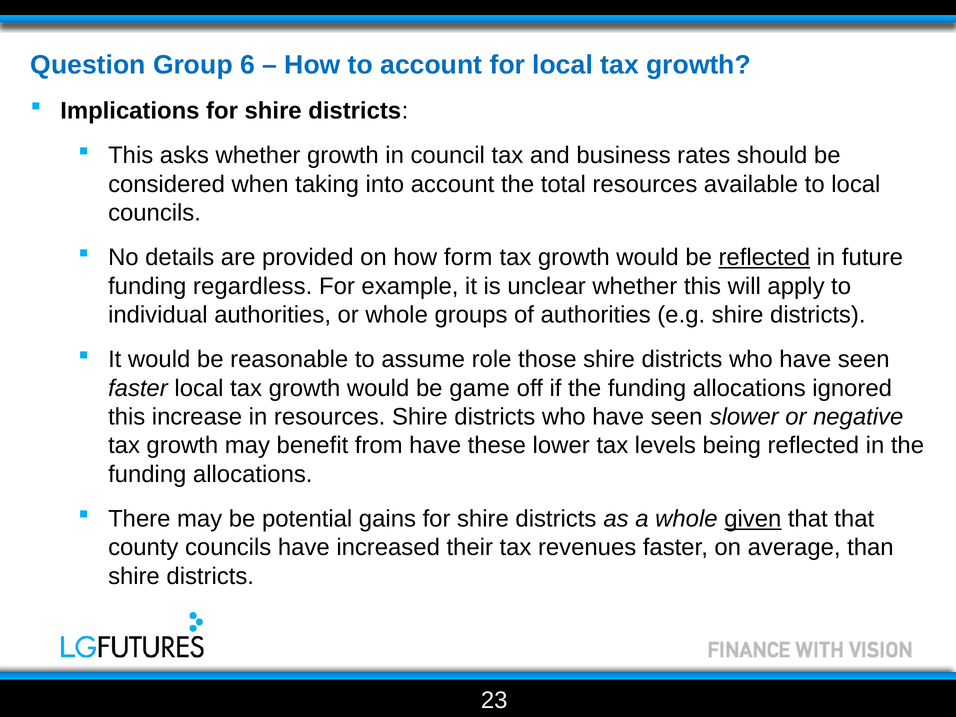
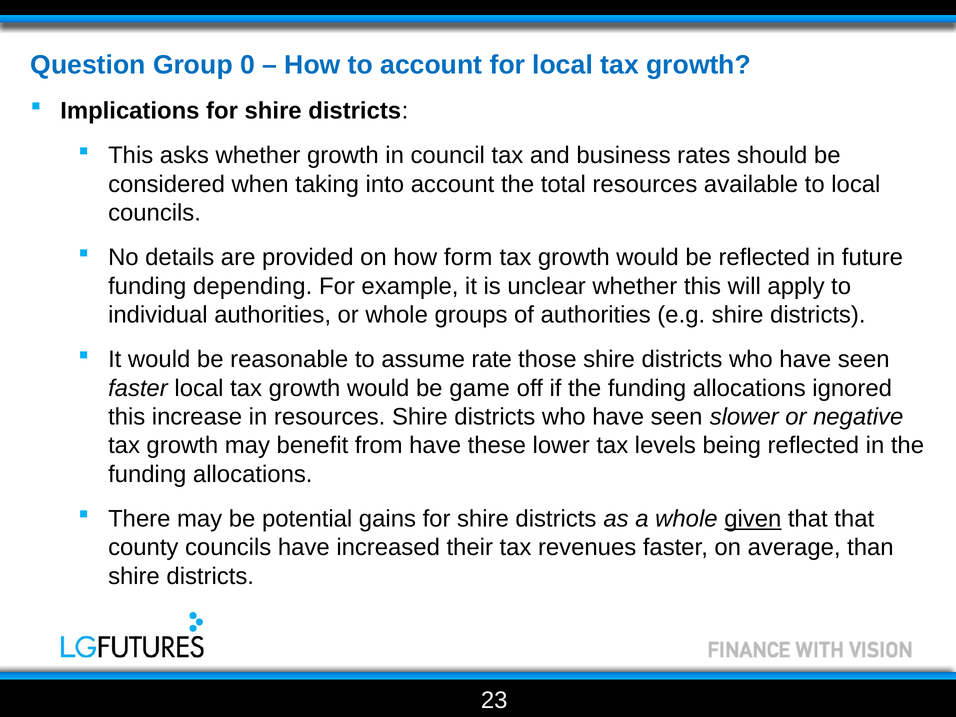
6: 6 -> 0
reflected at (764, 258) underline: present -> none
regardless: regardless -> depending
role: role -> rate
